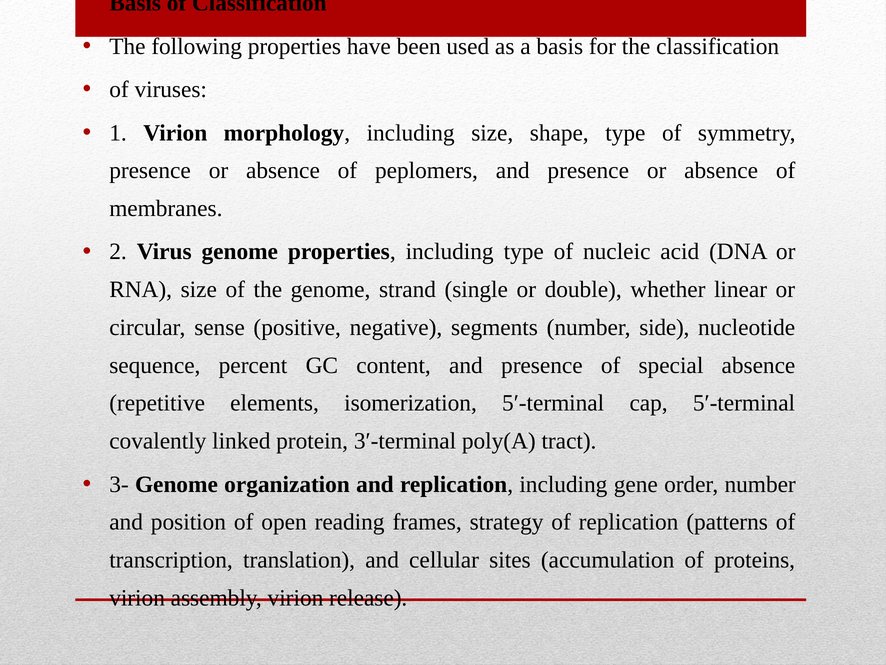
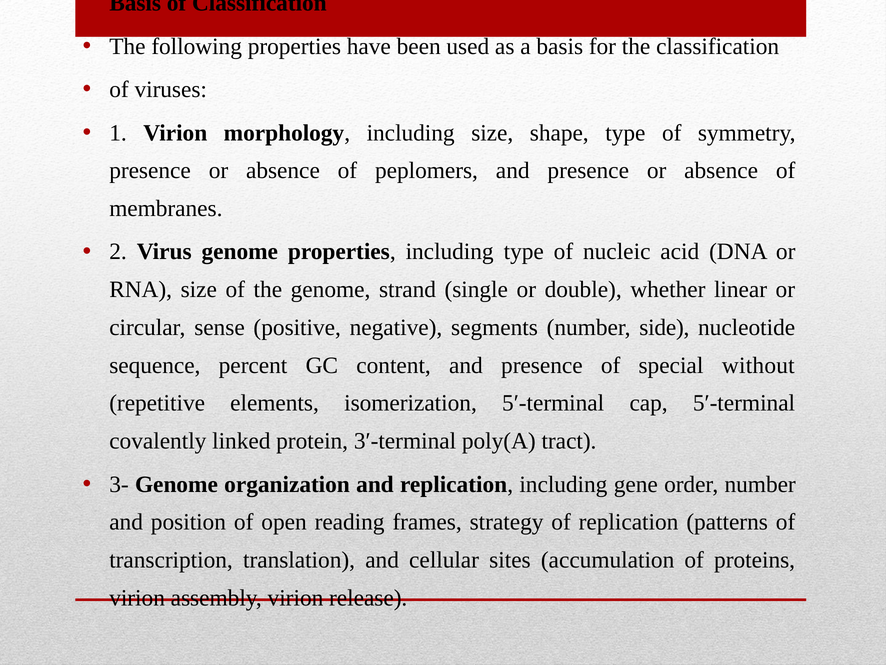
special absence: absence -> without
